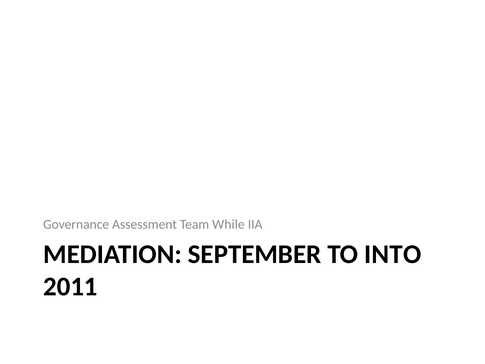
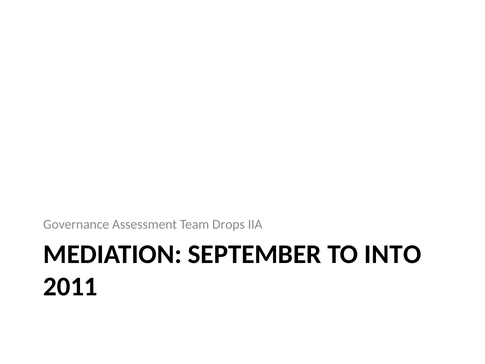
While: While -> Drops
